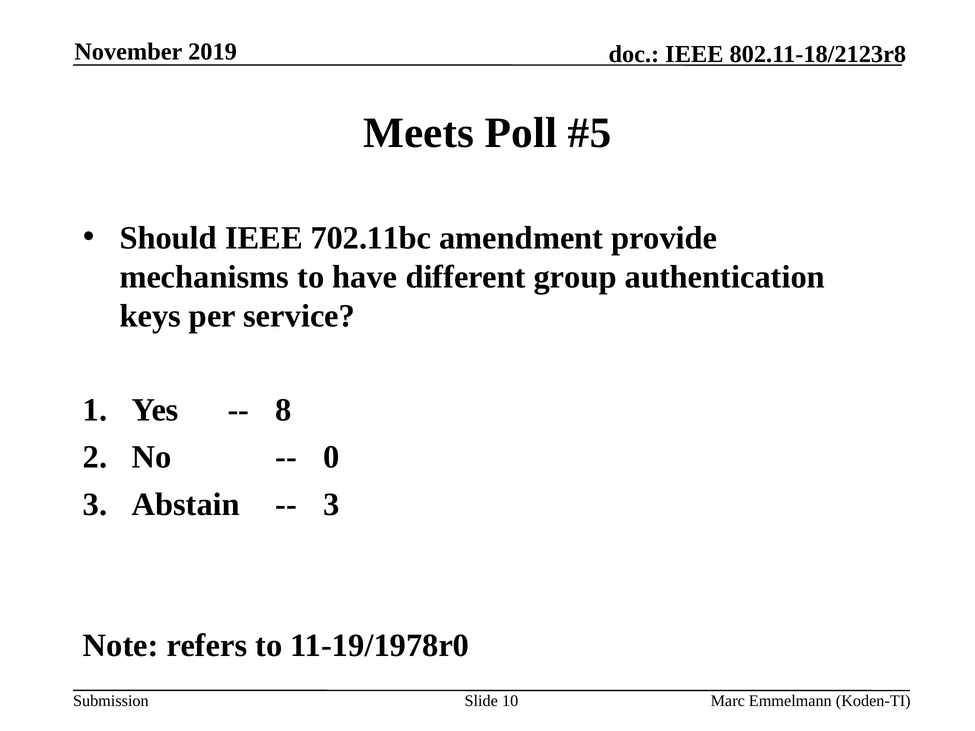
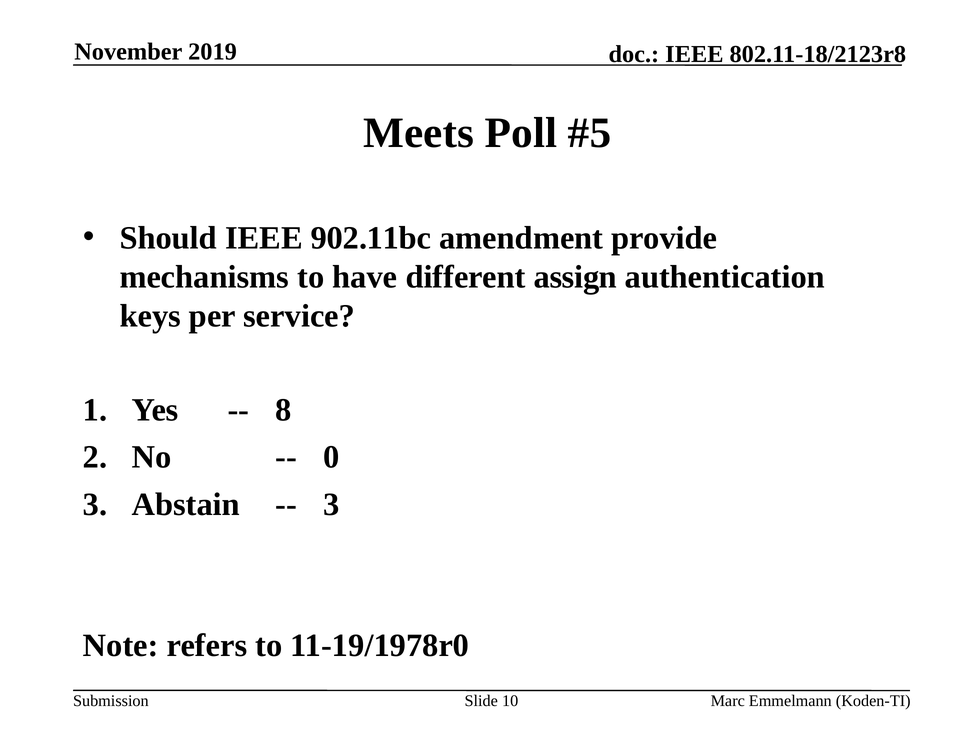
702.11bc: 702.11bc -> 902.11bc
group: group -> assign
